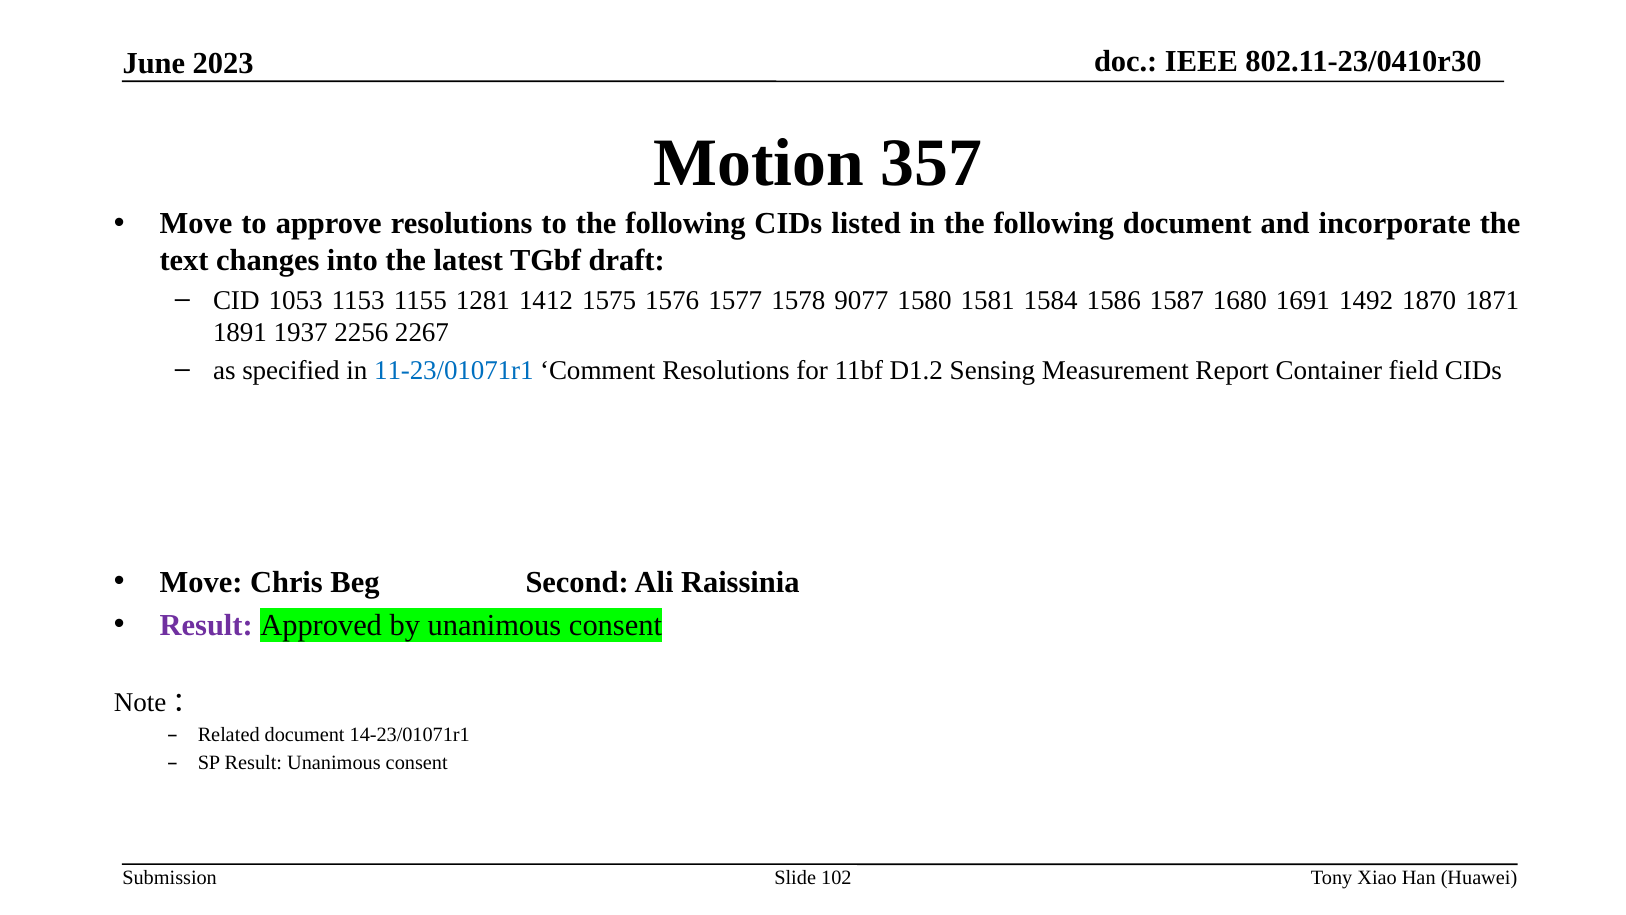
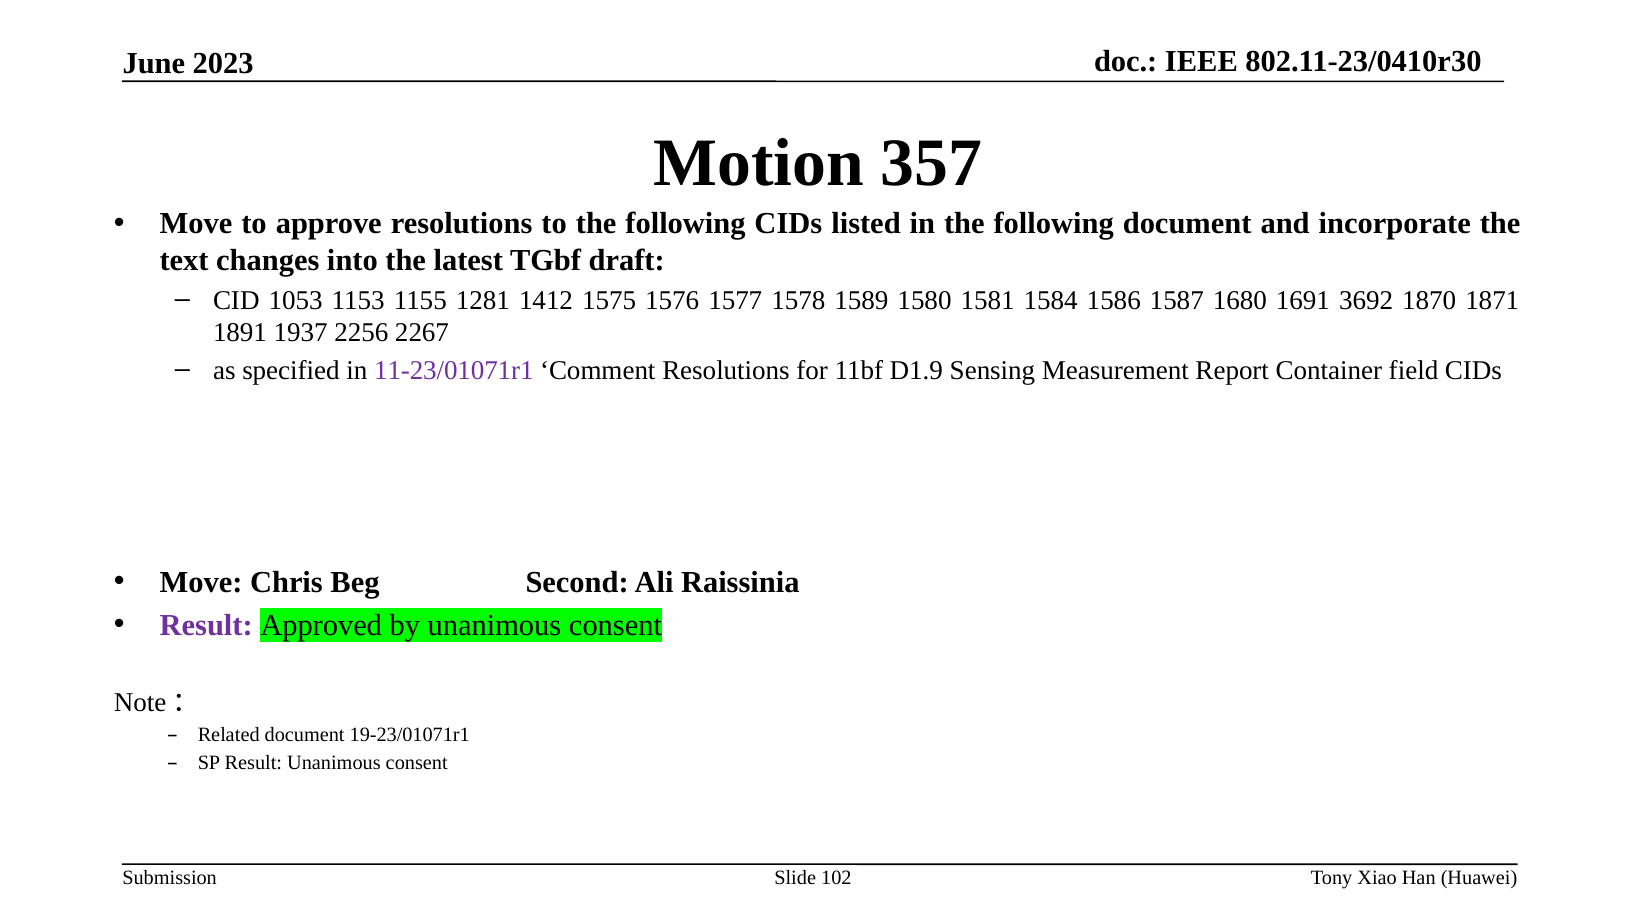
9077: 9077 -> 1589
1492: 1492 -> 3692
11-23/01071r1 colour: blue -> purple
D1.2: D1.2 -> D1.9
14-23/01071r1: 14-23/01071r1 -> 19-23/01071r1
